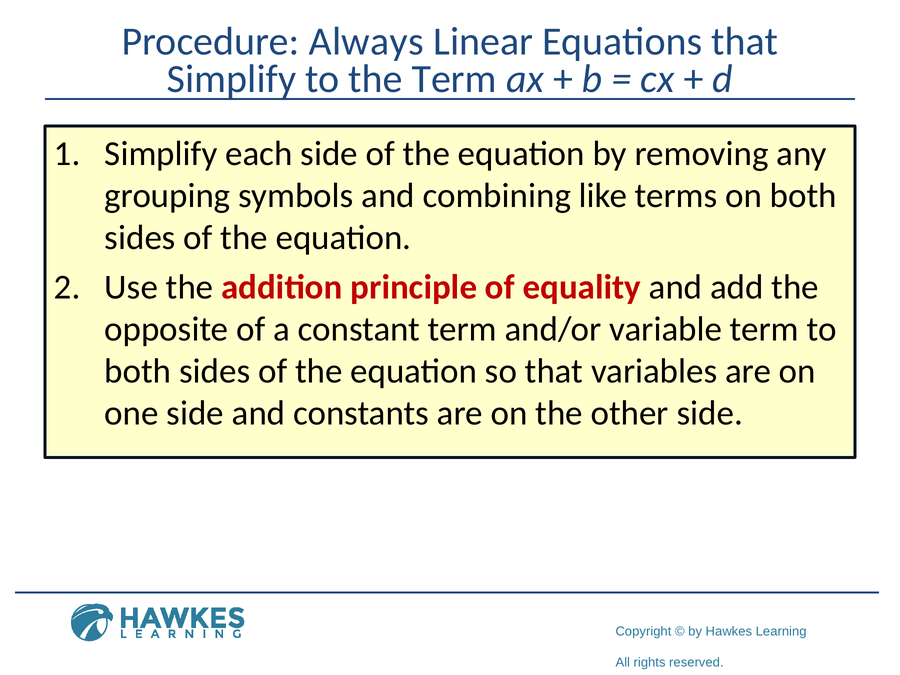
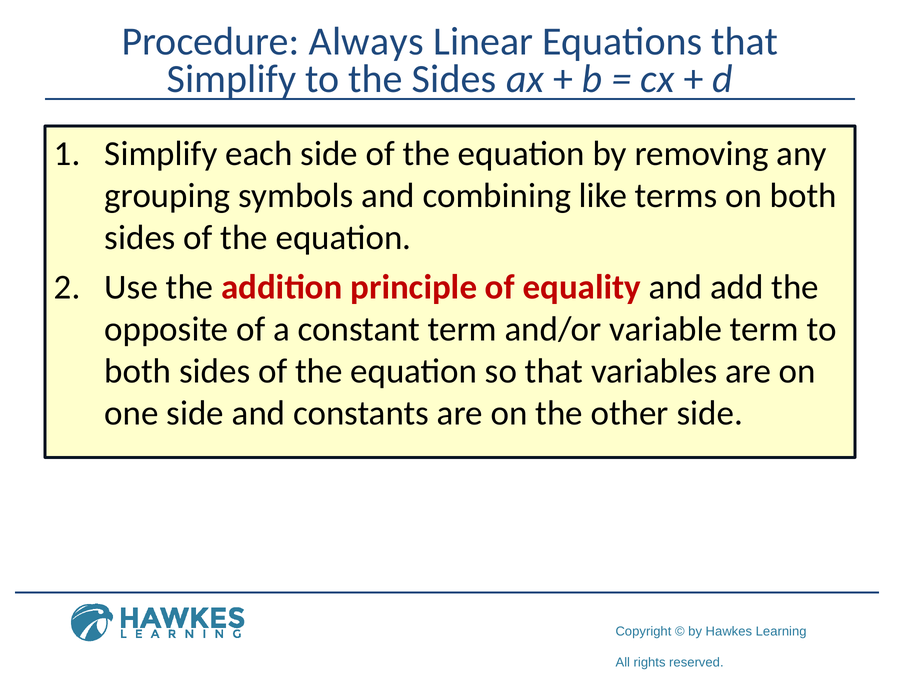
the Term: Term -> Sides
